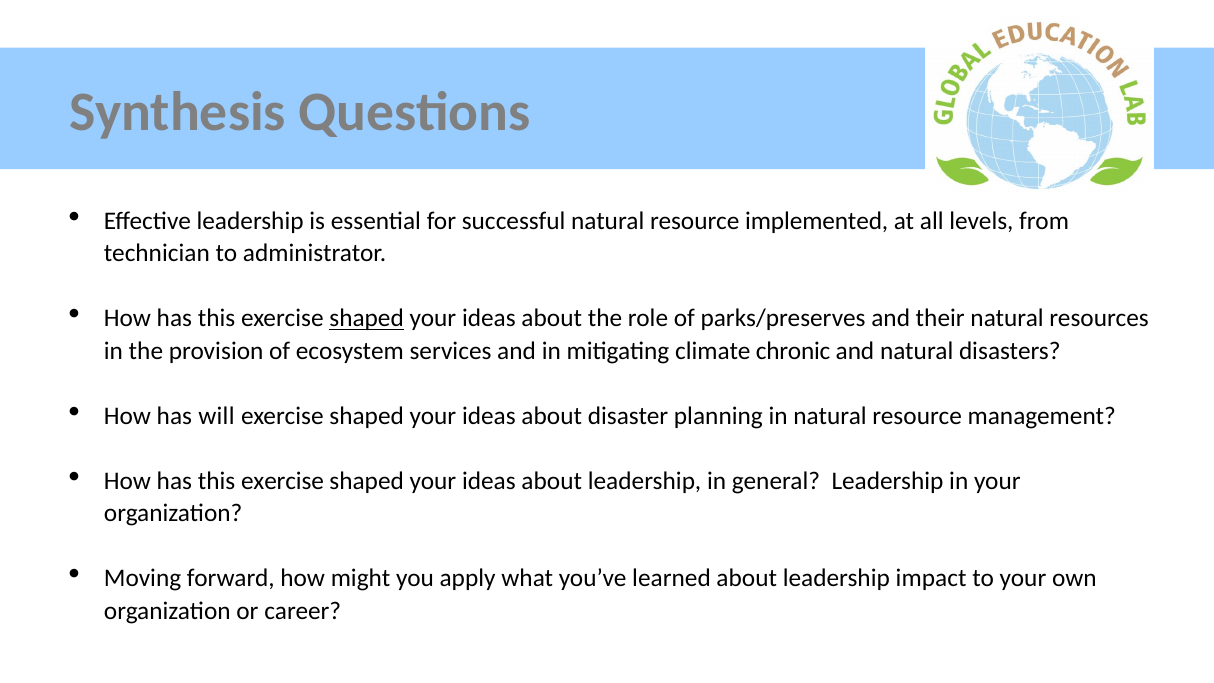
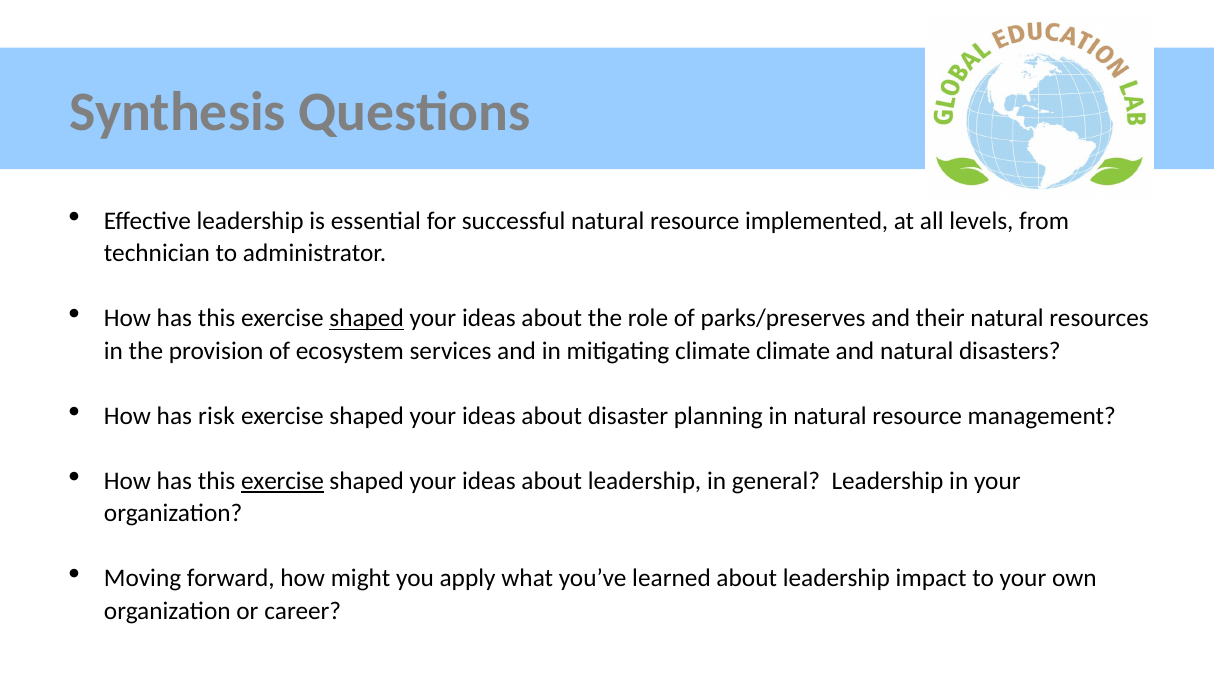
climate chronic: chronic -> climate
will: will -> risk
exercise at (282, 481) underline: none -> present
